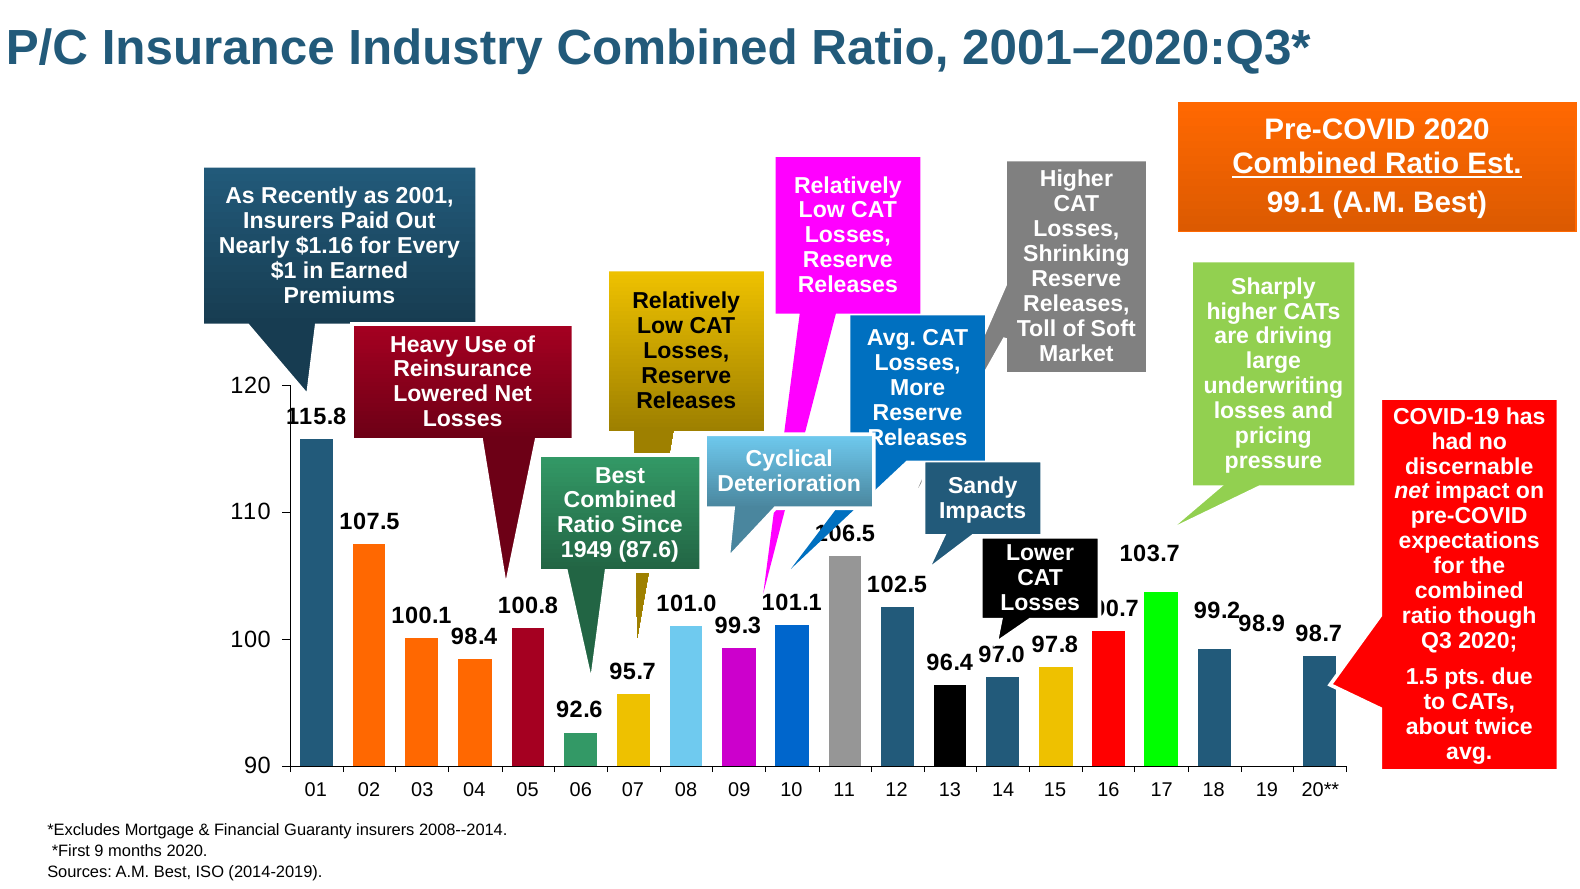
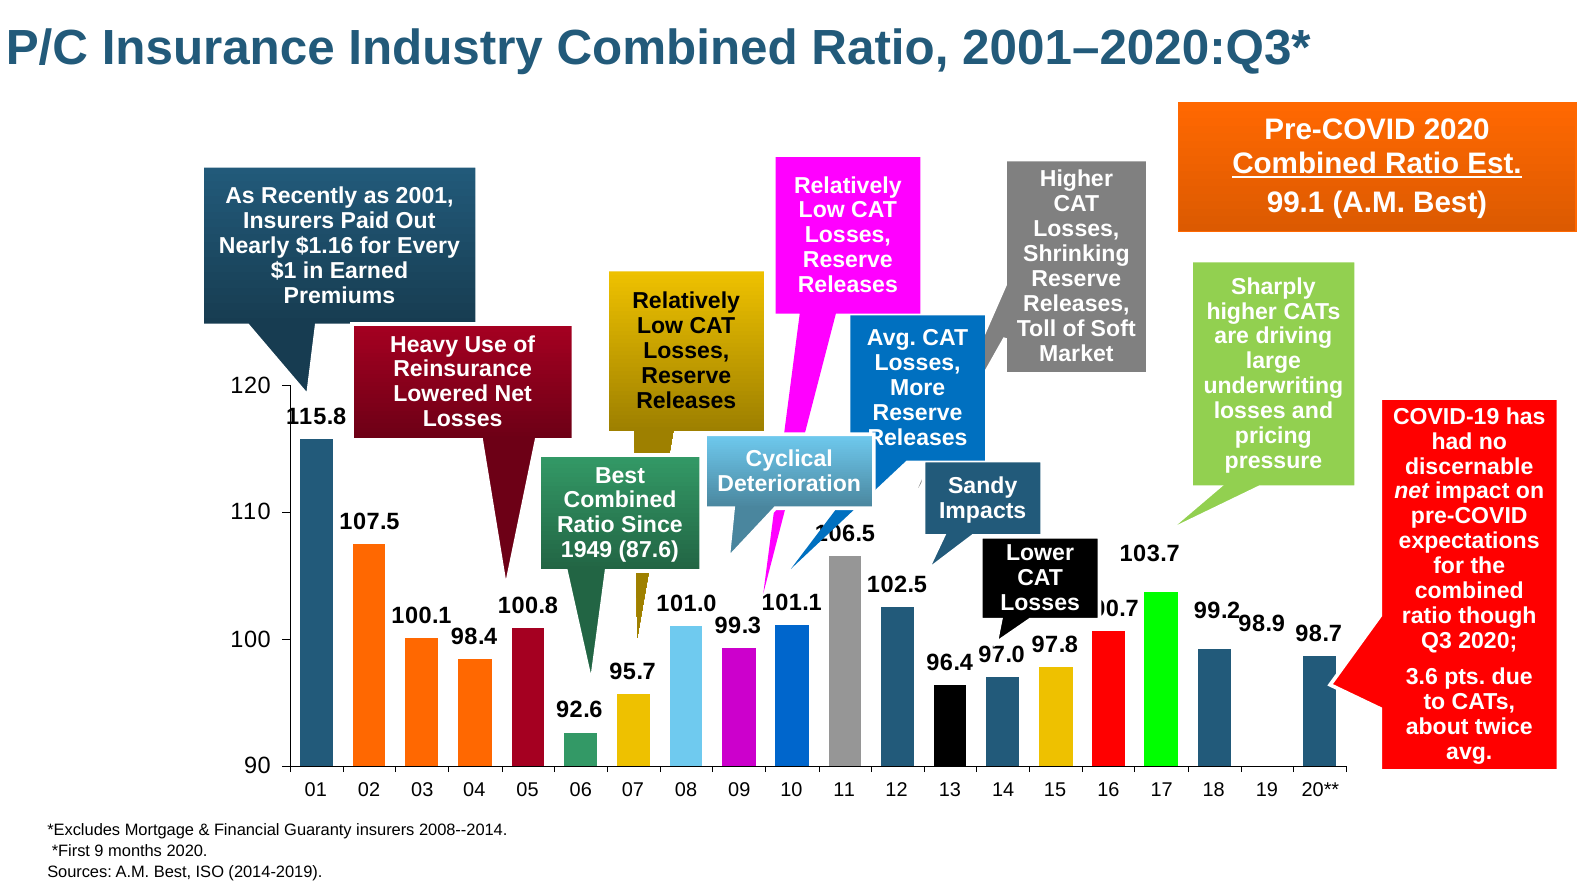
1.5: 1.5 -> 3.6
